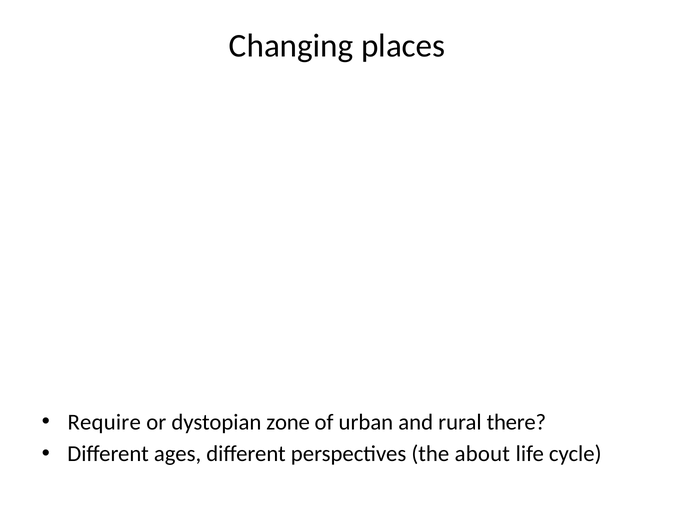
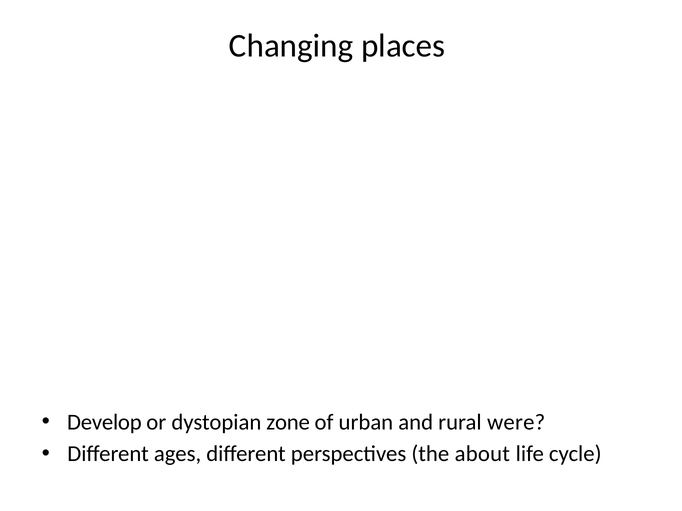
Require: Require -> Develop
there: there -> were
